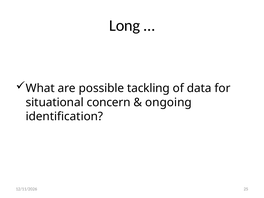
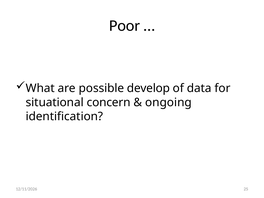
Long: Long -> Poor
tackling: tackling -> develop
